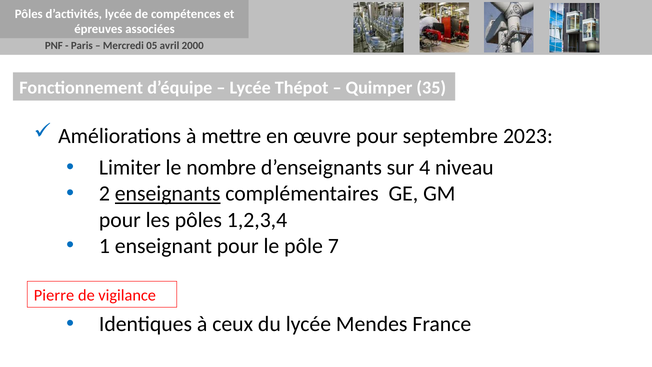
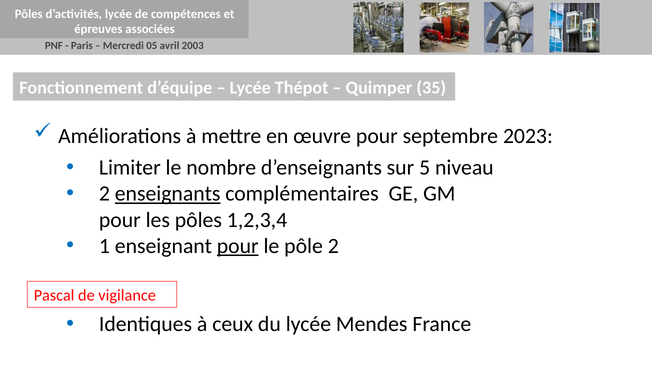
2000: 2000 -> 2003
4: 4 -> 5
pour at (238, 246) underline: none -> present
pôle 7: 7 -> 2
Pierre: Pierre -> Pascal
